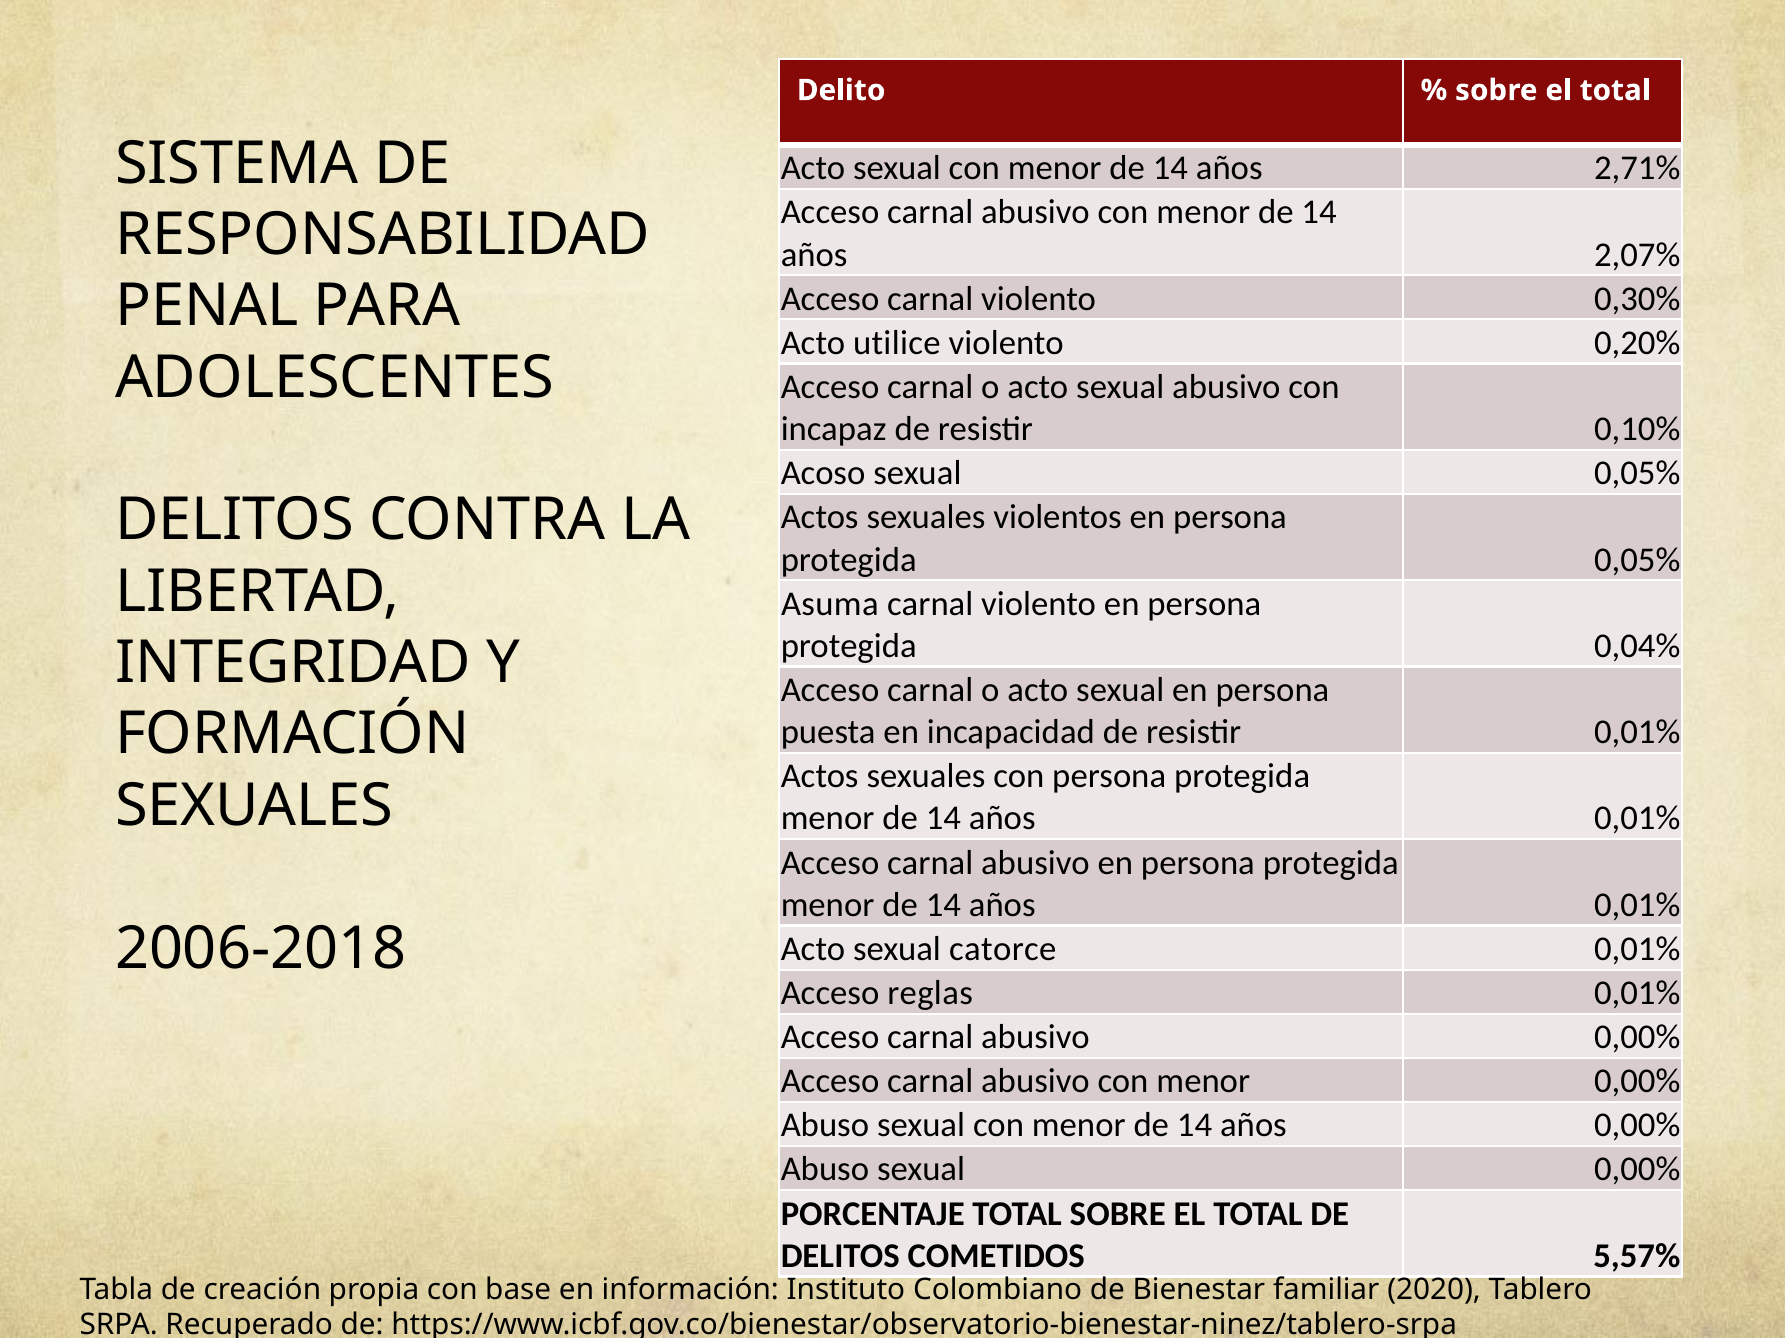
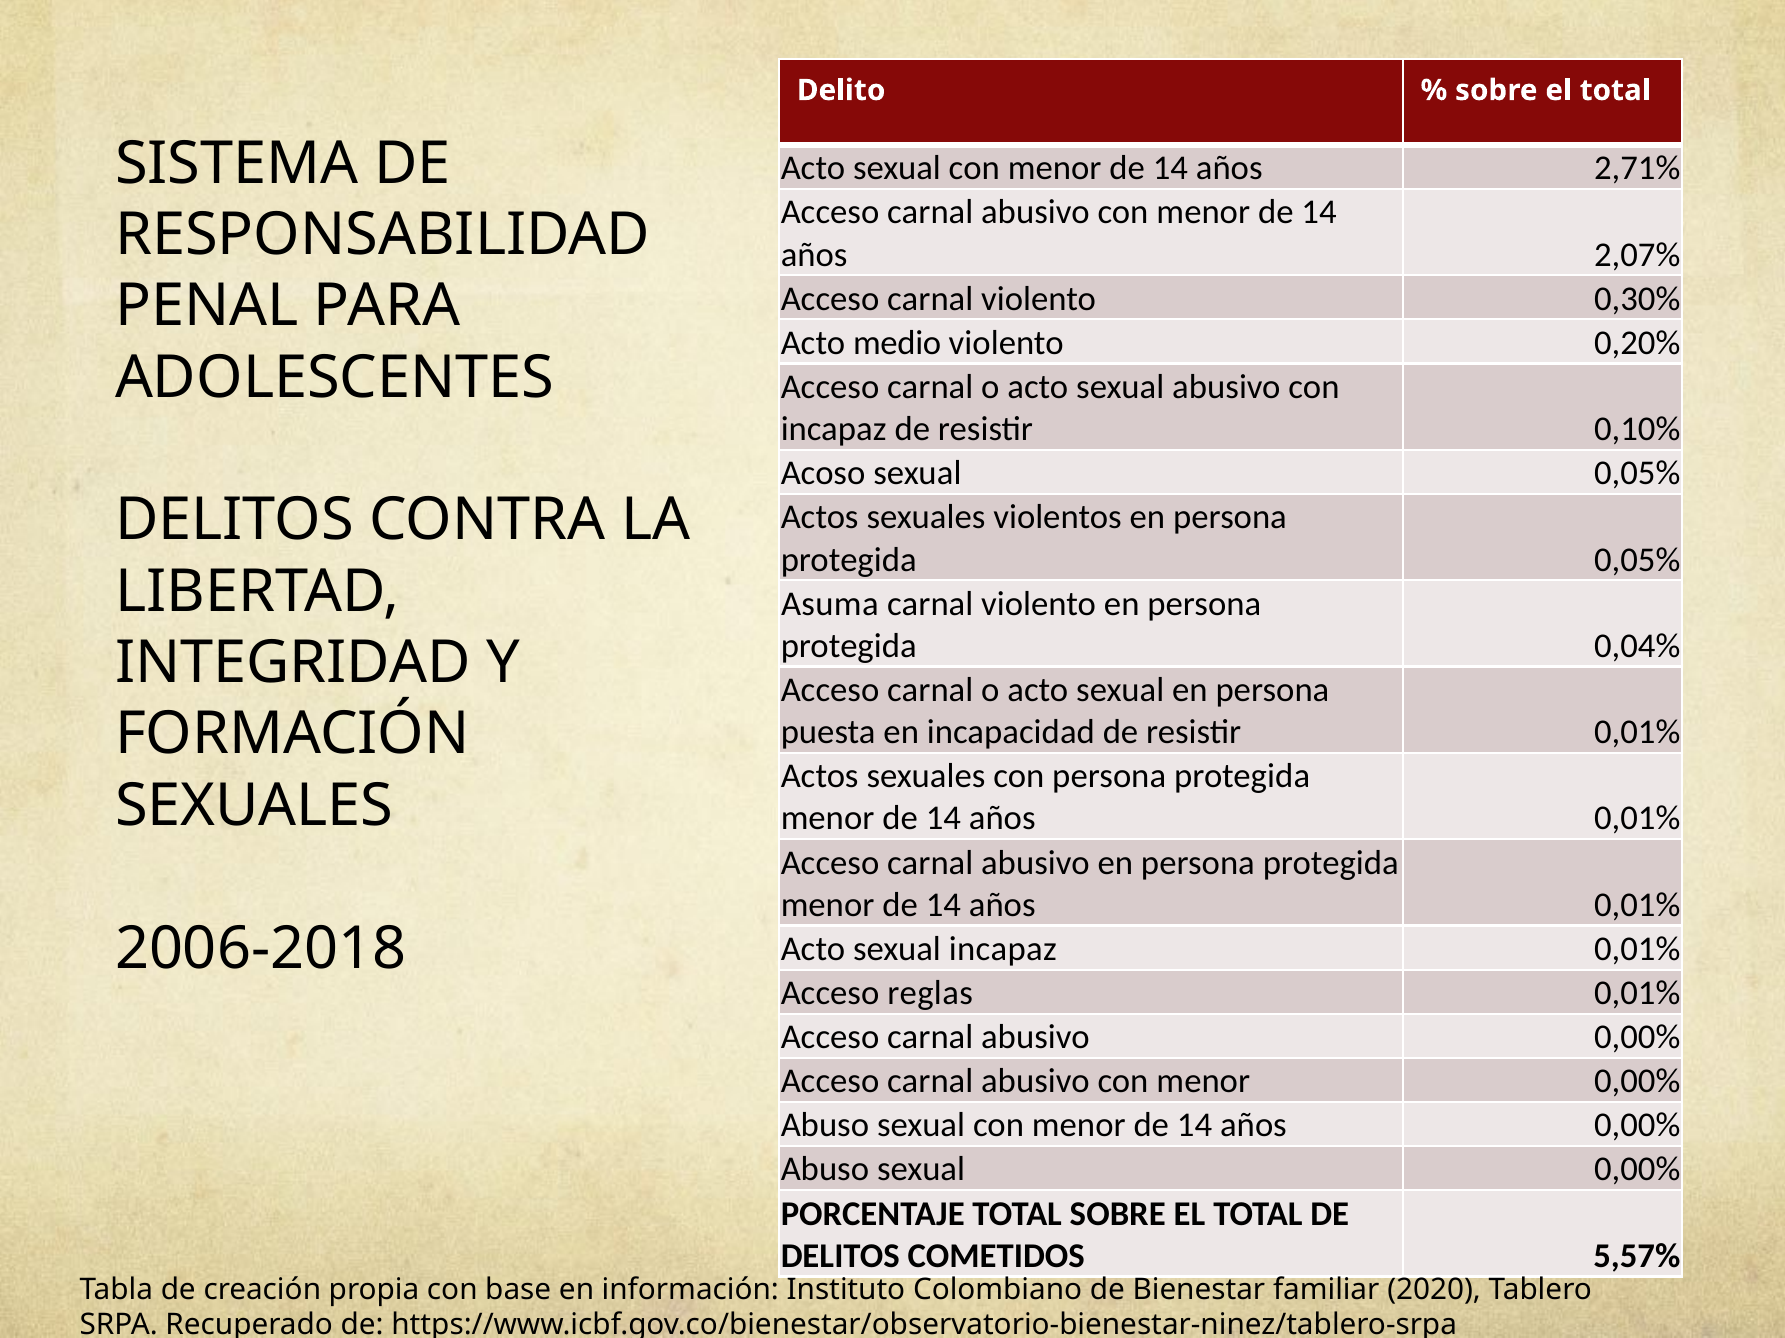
utilice: utilice -> medio
sexual catorce: catorce -> incapaz
